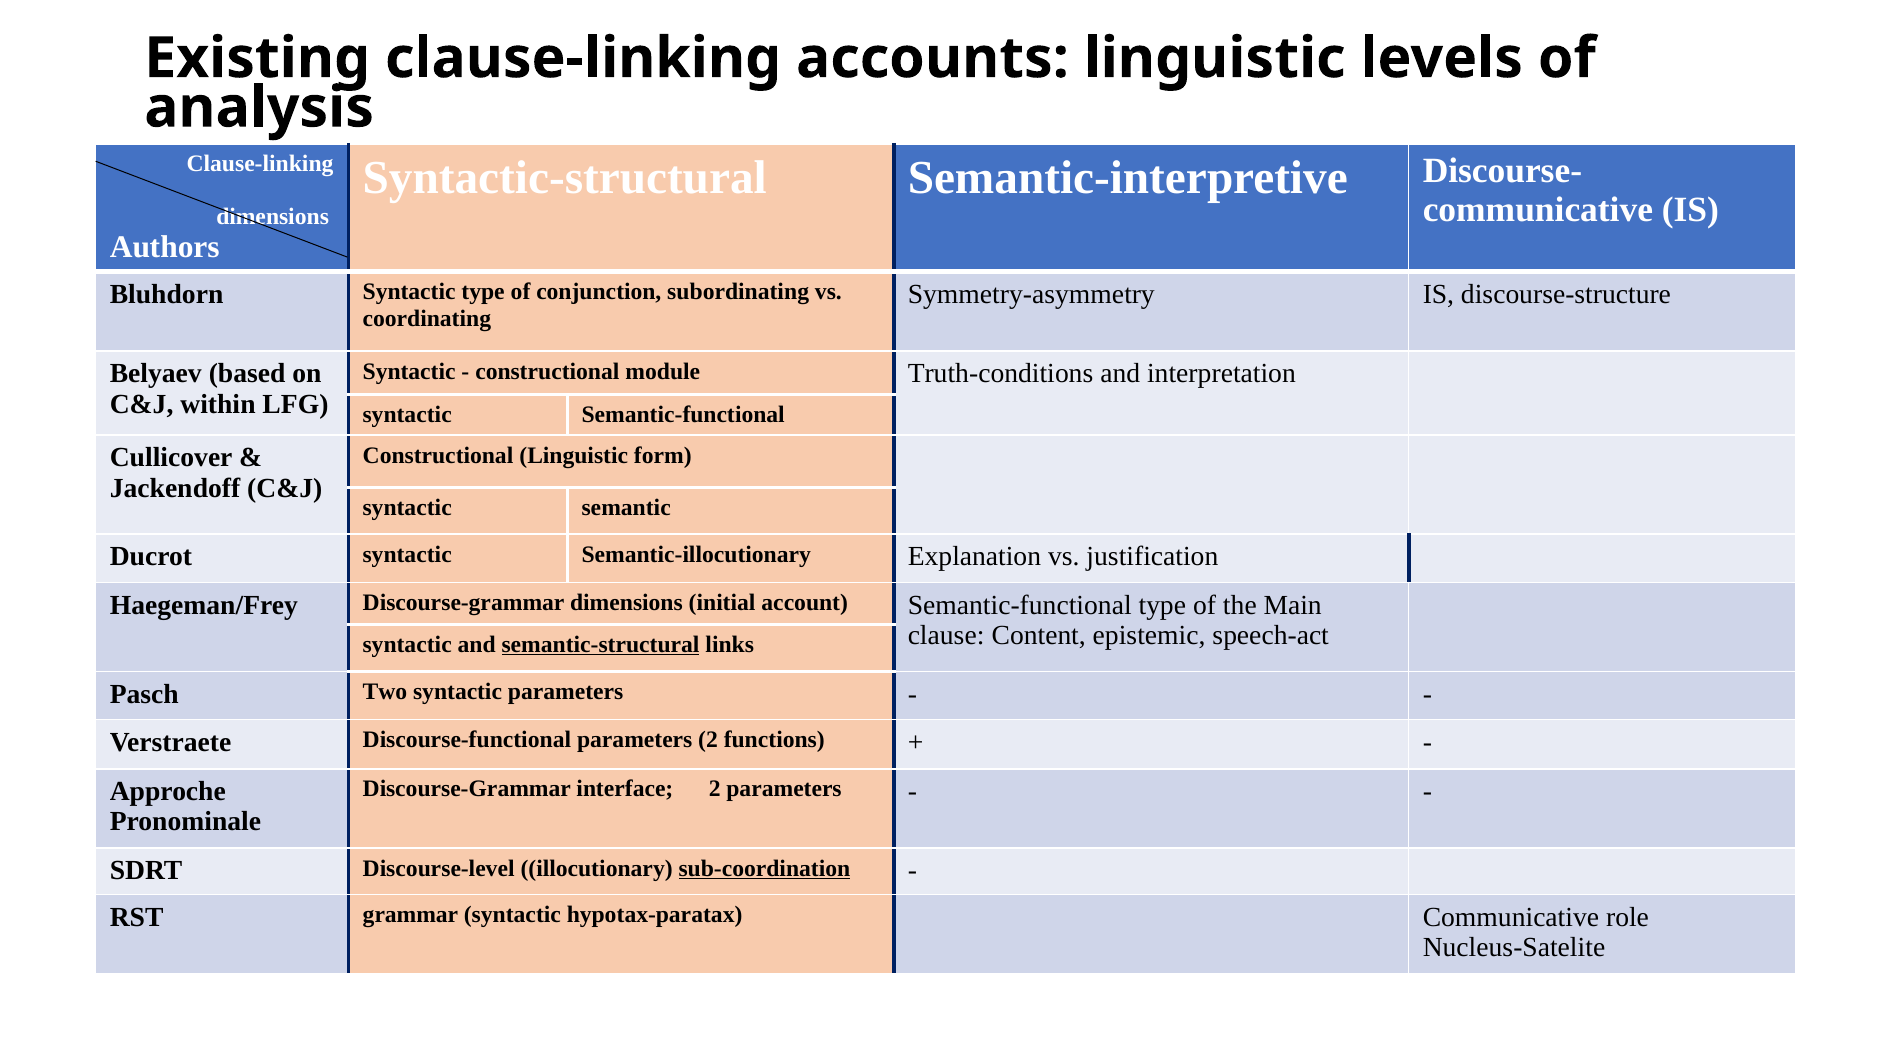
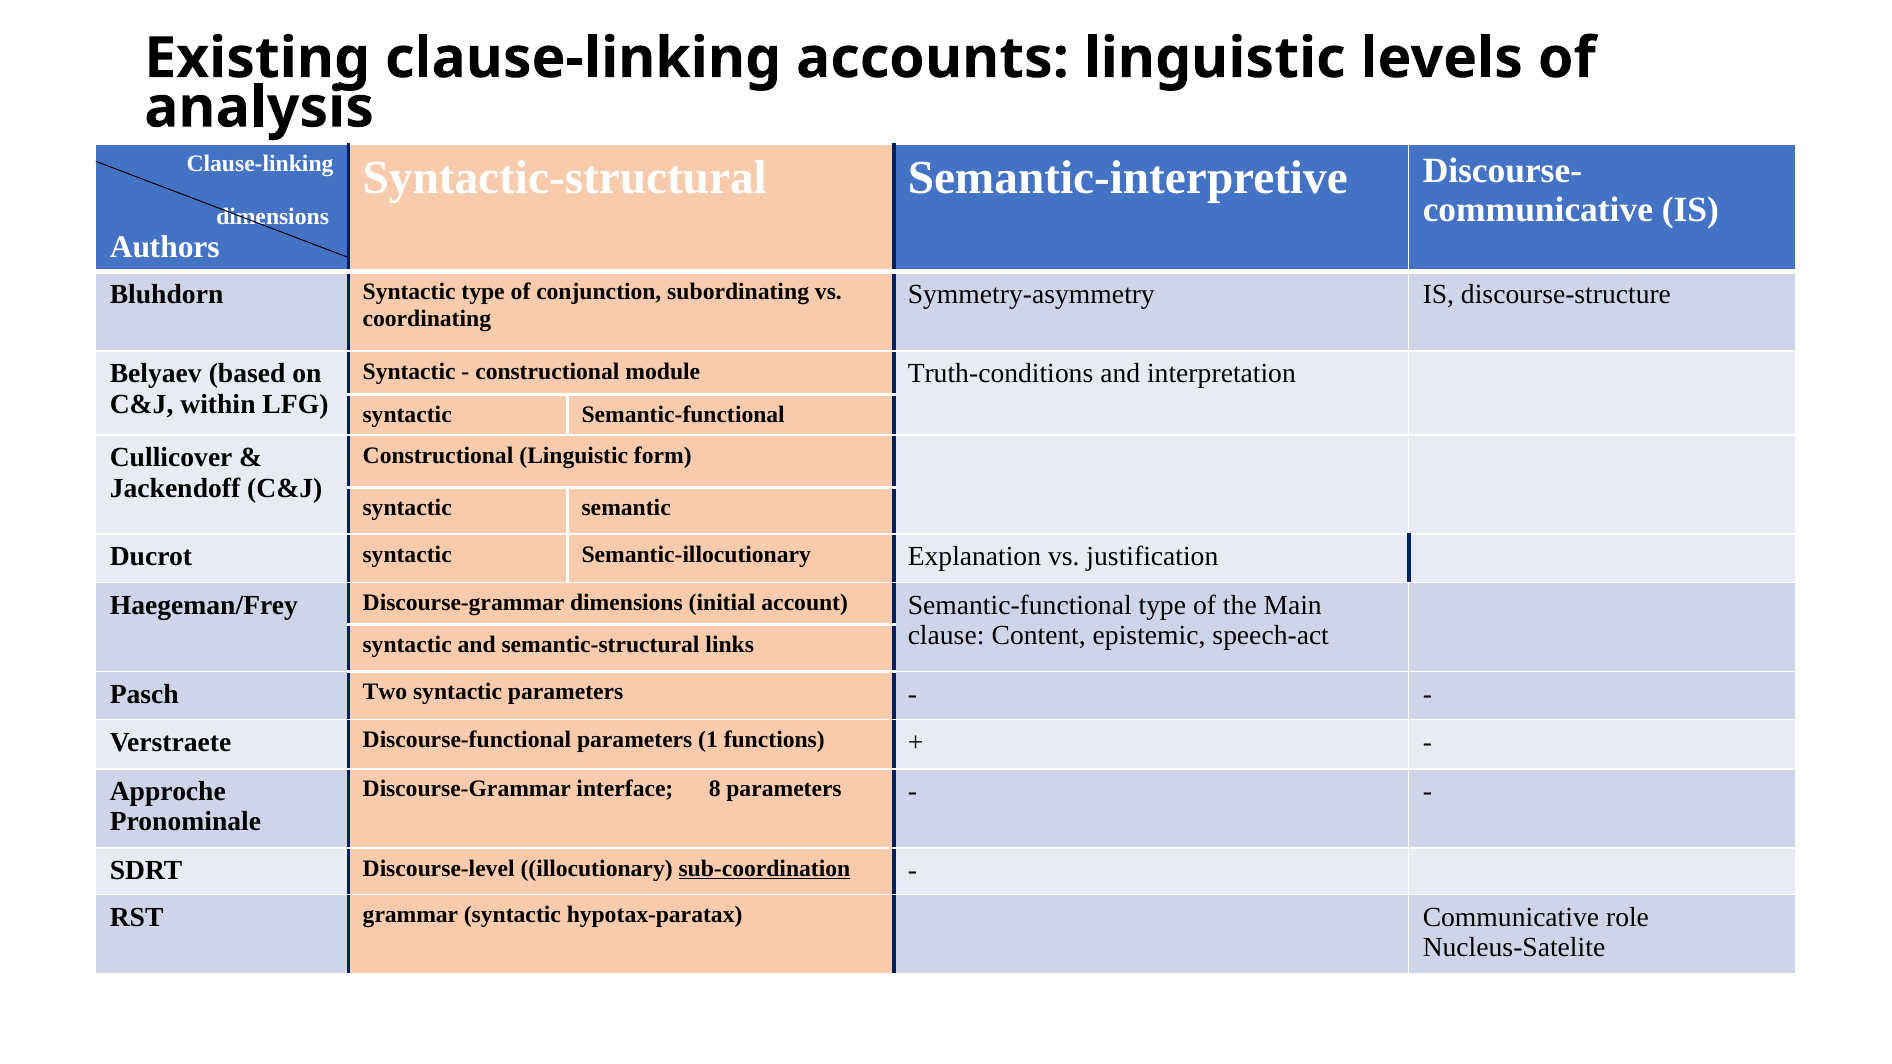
semantic-structural underline: present -> none
parameters 2: 2 -> 1
interface 2: 2 -> 8
